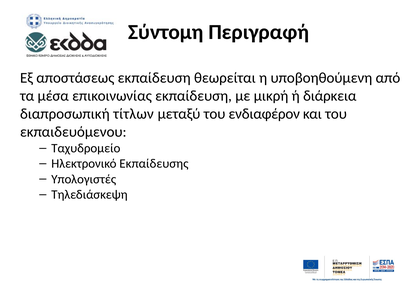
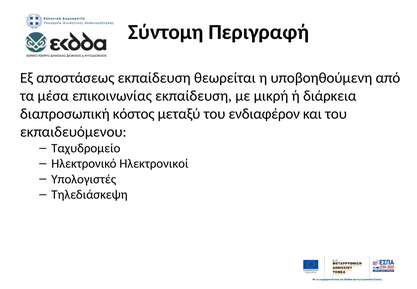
τίτλων: τίτλων -> κόστος
Εκπαίδευσης: Εκπαίδευσης -> Ηλεκτρονικοί
